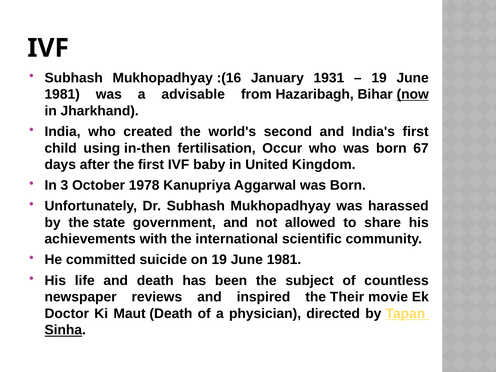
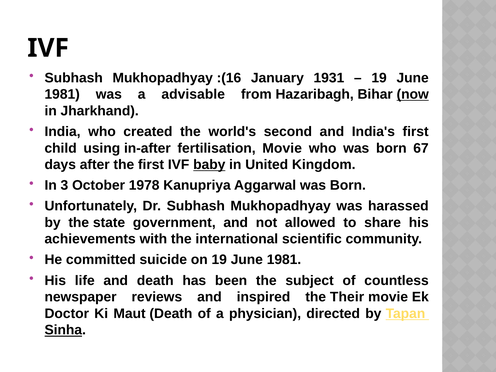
in-then: in-then -> in-after
fertilisation Occur: Occur -> Movie
baby underline: none -> present
